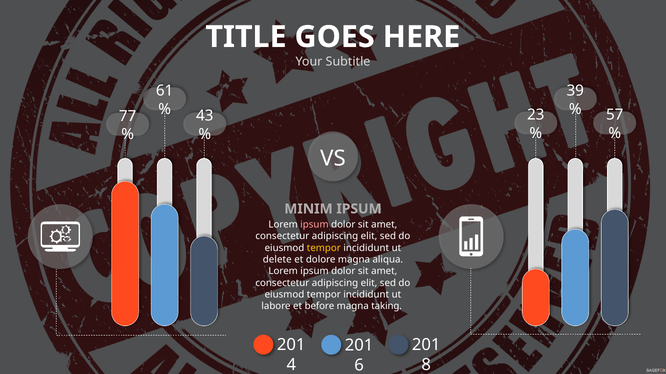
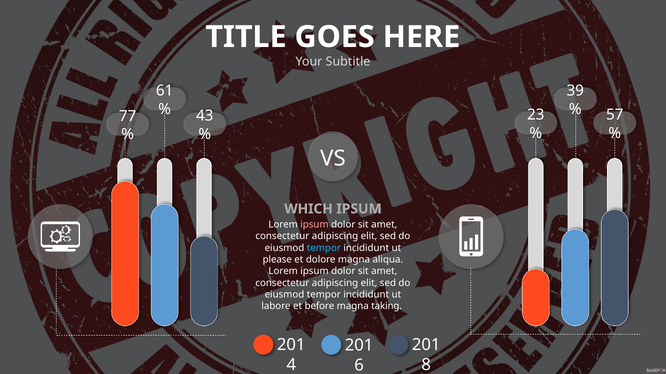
MINIM: MINIM -> WHICH
tempor at (324, 248) colour: yellow -> light blue
delete: delete -> please
